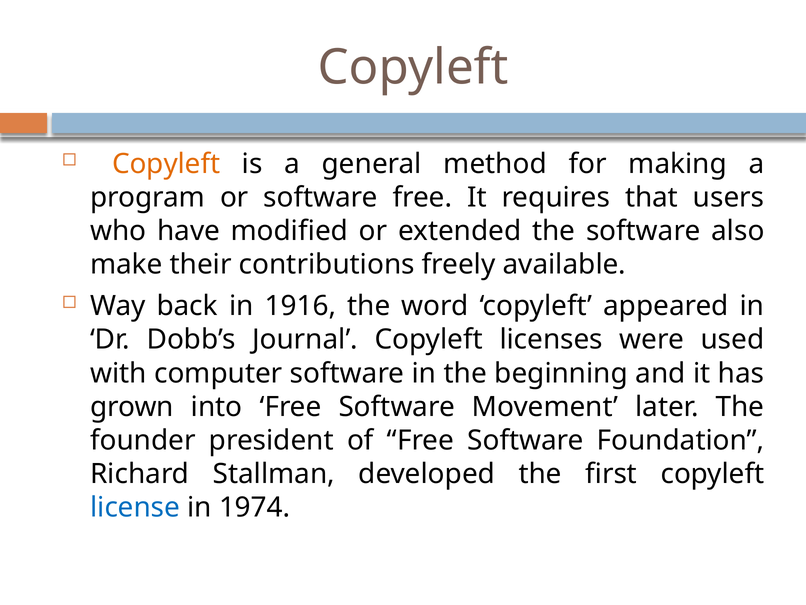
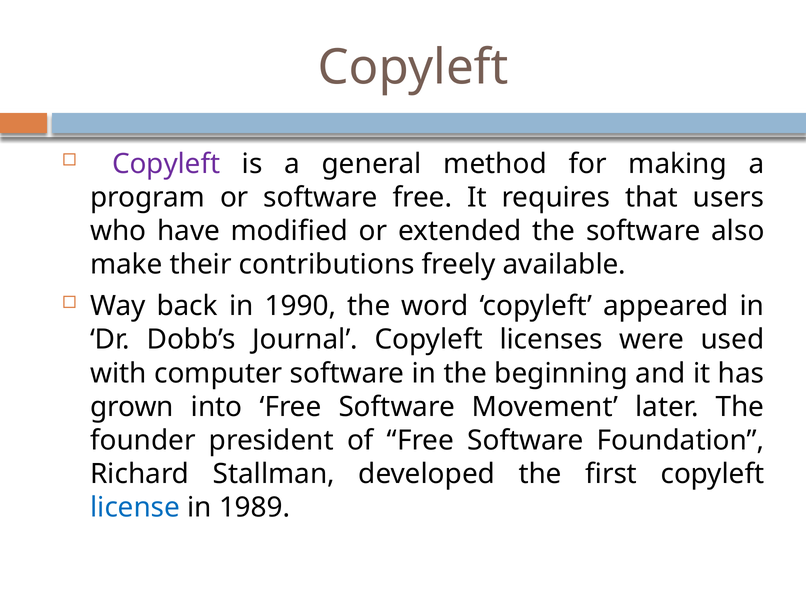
Copyleft at (166, 164) colour: orange -> purple
1916: 1916 -> 1990
1974: 1974 -> 1989
